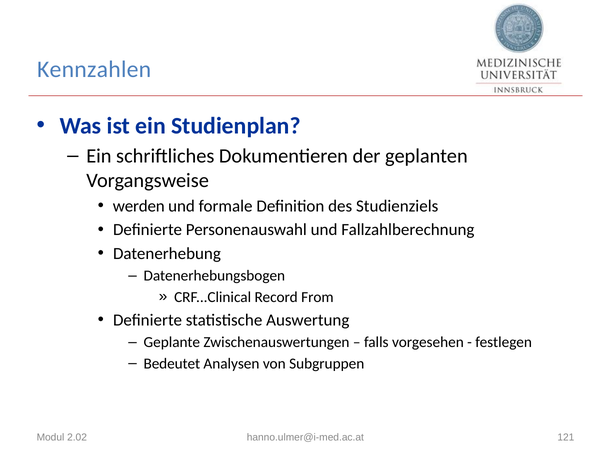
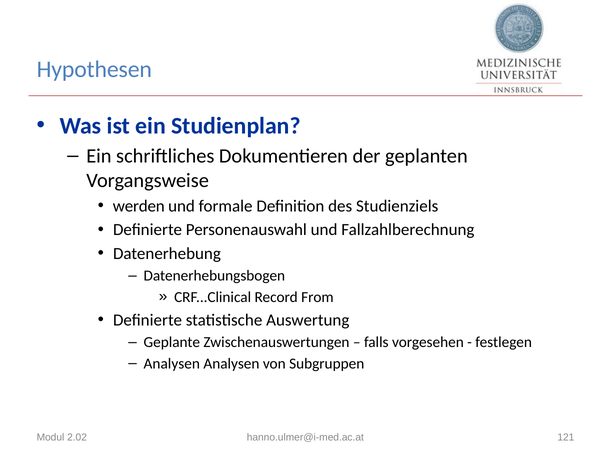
Kennzahlen: Kennzahlen -> Hypothesen
Bedeutet at (172, 364): Bedeutet -> Analysen
